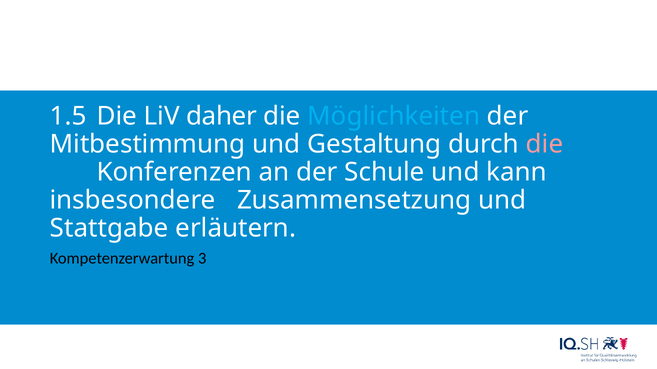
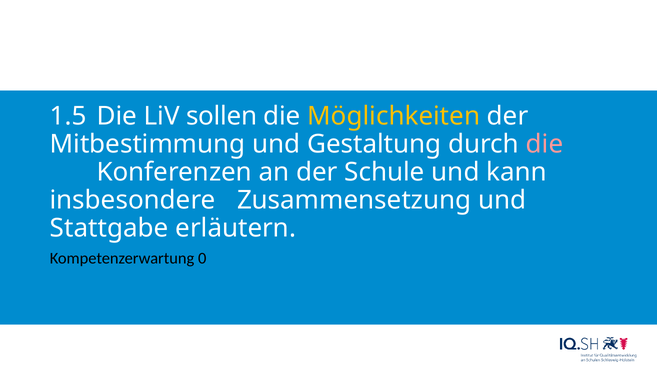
daher: daher -> sollen
Möglichkeiten colour: light blue -> yellow
3: 3 -> 0
